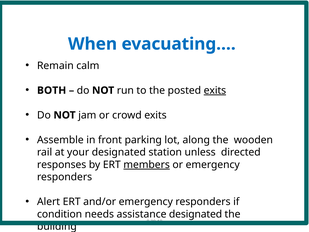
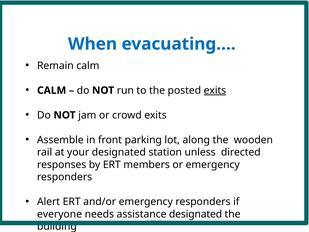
BOTH at (52, 90): BOTH -> CALM
members underline: present -> none
condition: condition -> everyone
